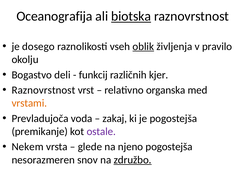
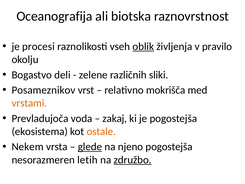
biotska underline: present -> none
dosego: dosego -> procesi
funkcij: funkcij -> zelene
kjer: kjer -> sliki
Raznovrstnost at (43, 90): Raznovrstnost -> Posameznikov
organska: organska -> mokrišča
premikanje: premikanje -> ekosistema
ostale colour: purple -> orange
glede underline: none -> present
snov: snov -> letih
